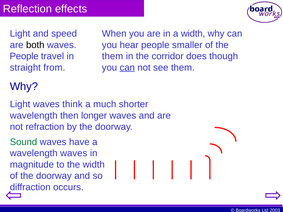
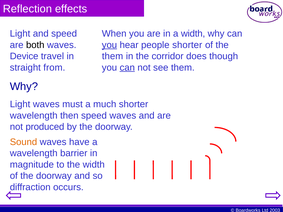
you at (109, 45) underline: none -> present
people smaller: smaller -> shorter
People at (24, 56): People -> Device
think: think -> must
then longer: longer -> speed
refraction: refraction -> produced
Sound colour: green -> orange
wavelength waves: waves -> barrier
